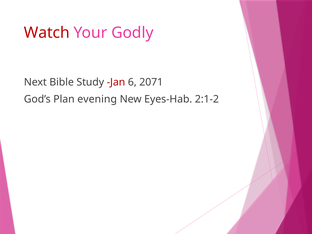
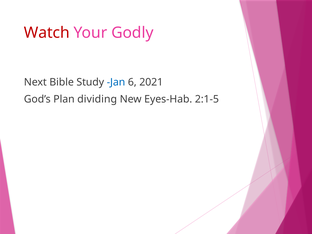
Jan colour: red -> blue
2071: 2071 -> 2021
evening: evening -> dividing
2:1-2: 2:1-2 -> 2:1-5
